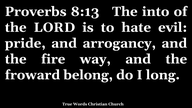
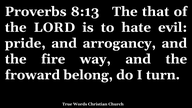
into: into -> that
long: long -> turn
